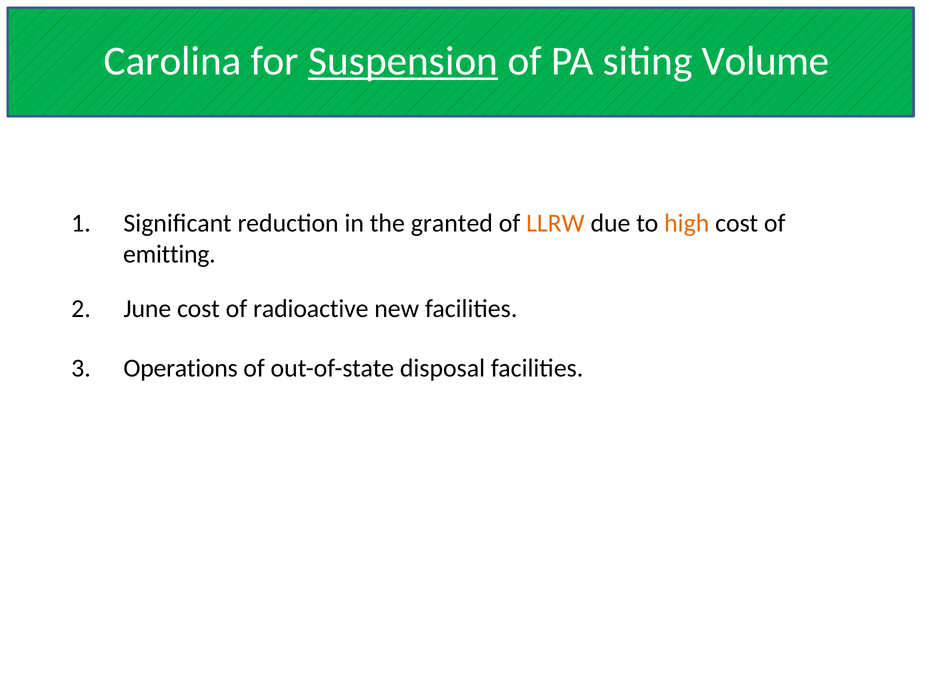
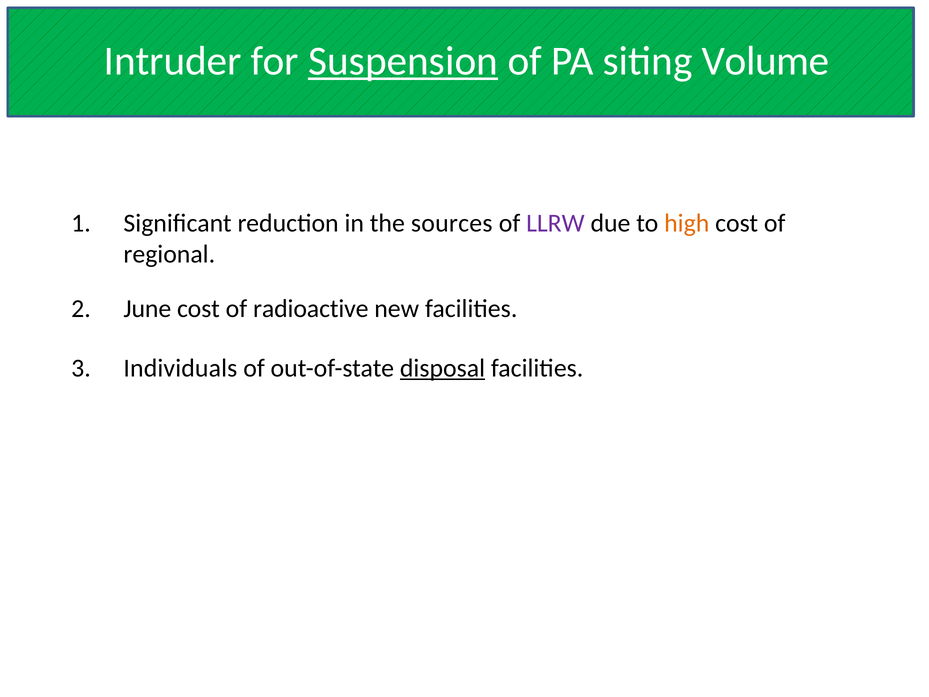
Carolina: Carolina -> Intruder
granted: granted -> sources
LLRW colour: orange -> purple
emitting: emitting -> regional
Operations: Operations -> Individuals
disposal underline: none -> present
